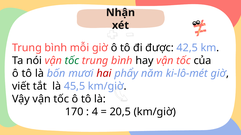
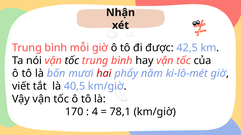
tốc at (72, 61) colour: green -> black
45,5: 45,5 -> 40,5
20,5: 20,5 -> 78,1
